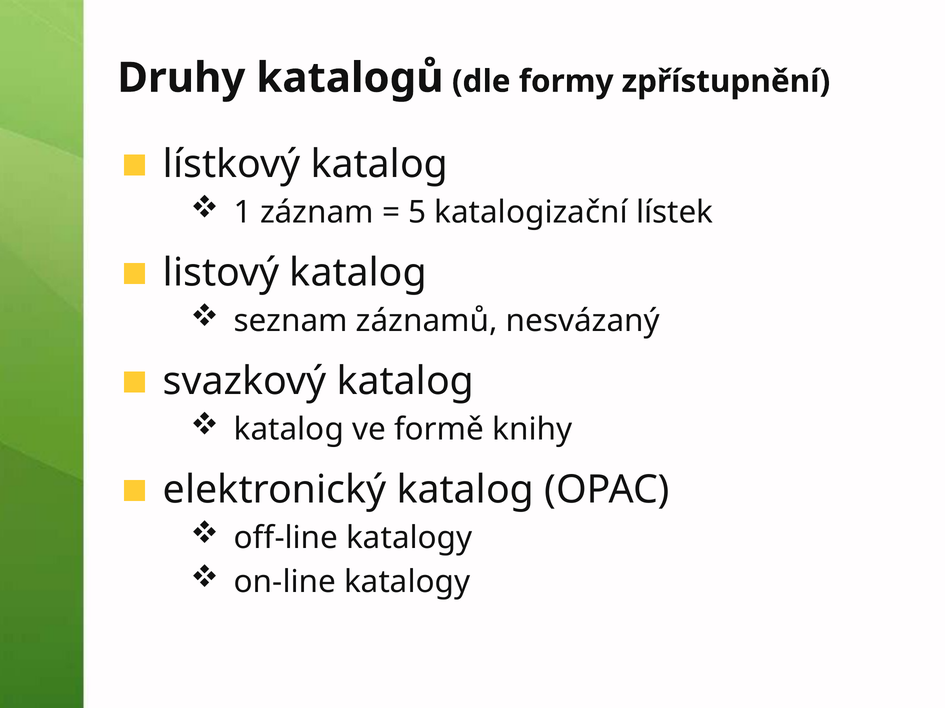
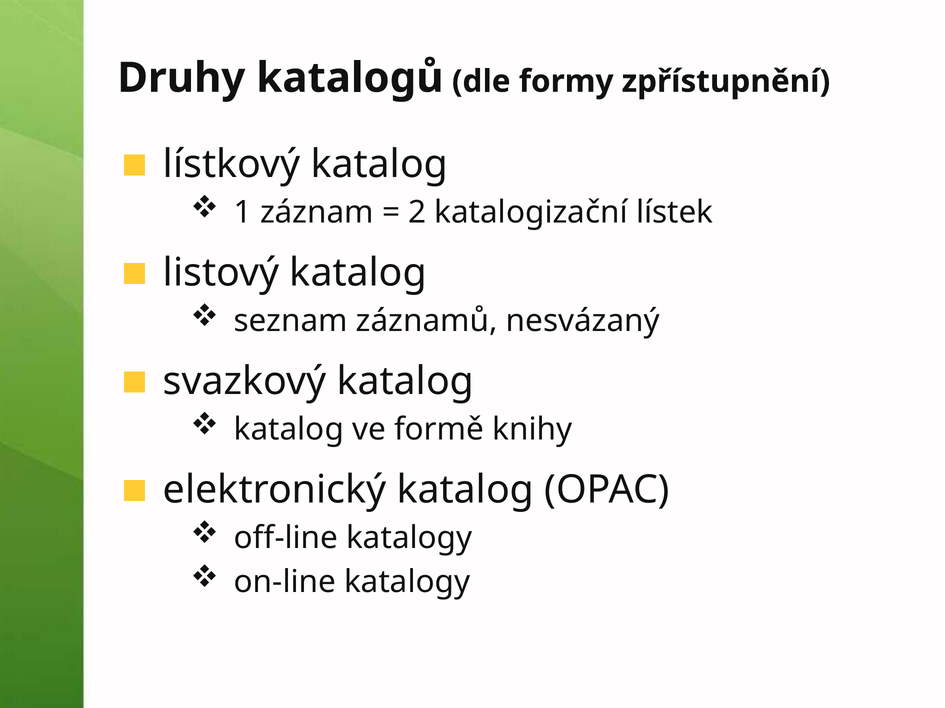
5: 5 -> 2
